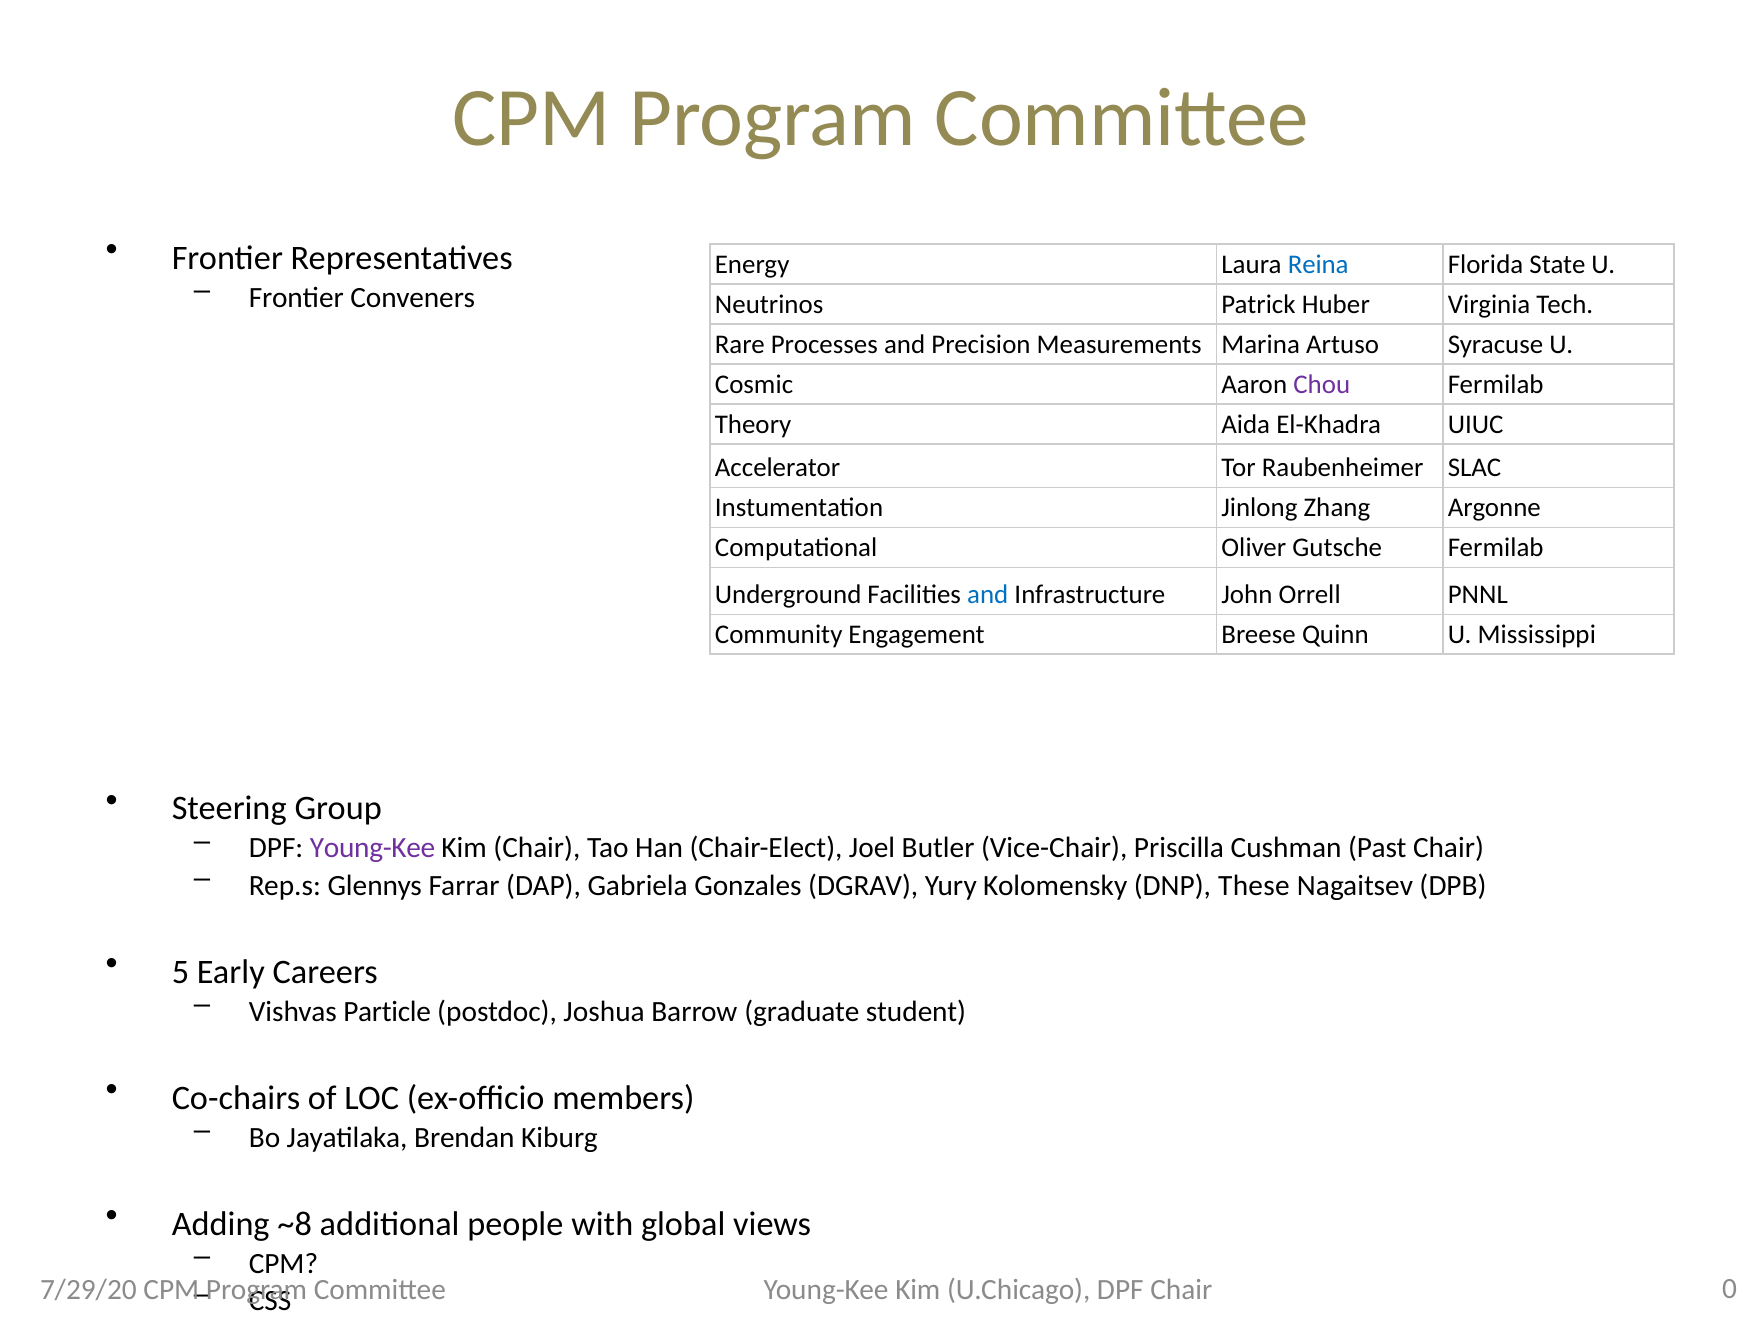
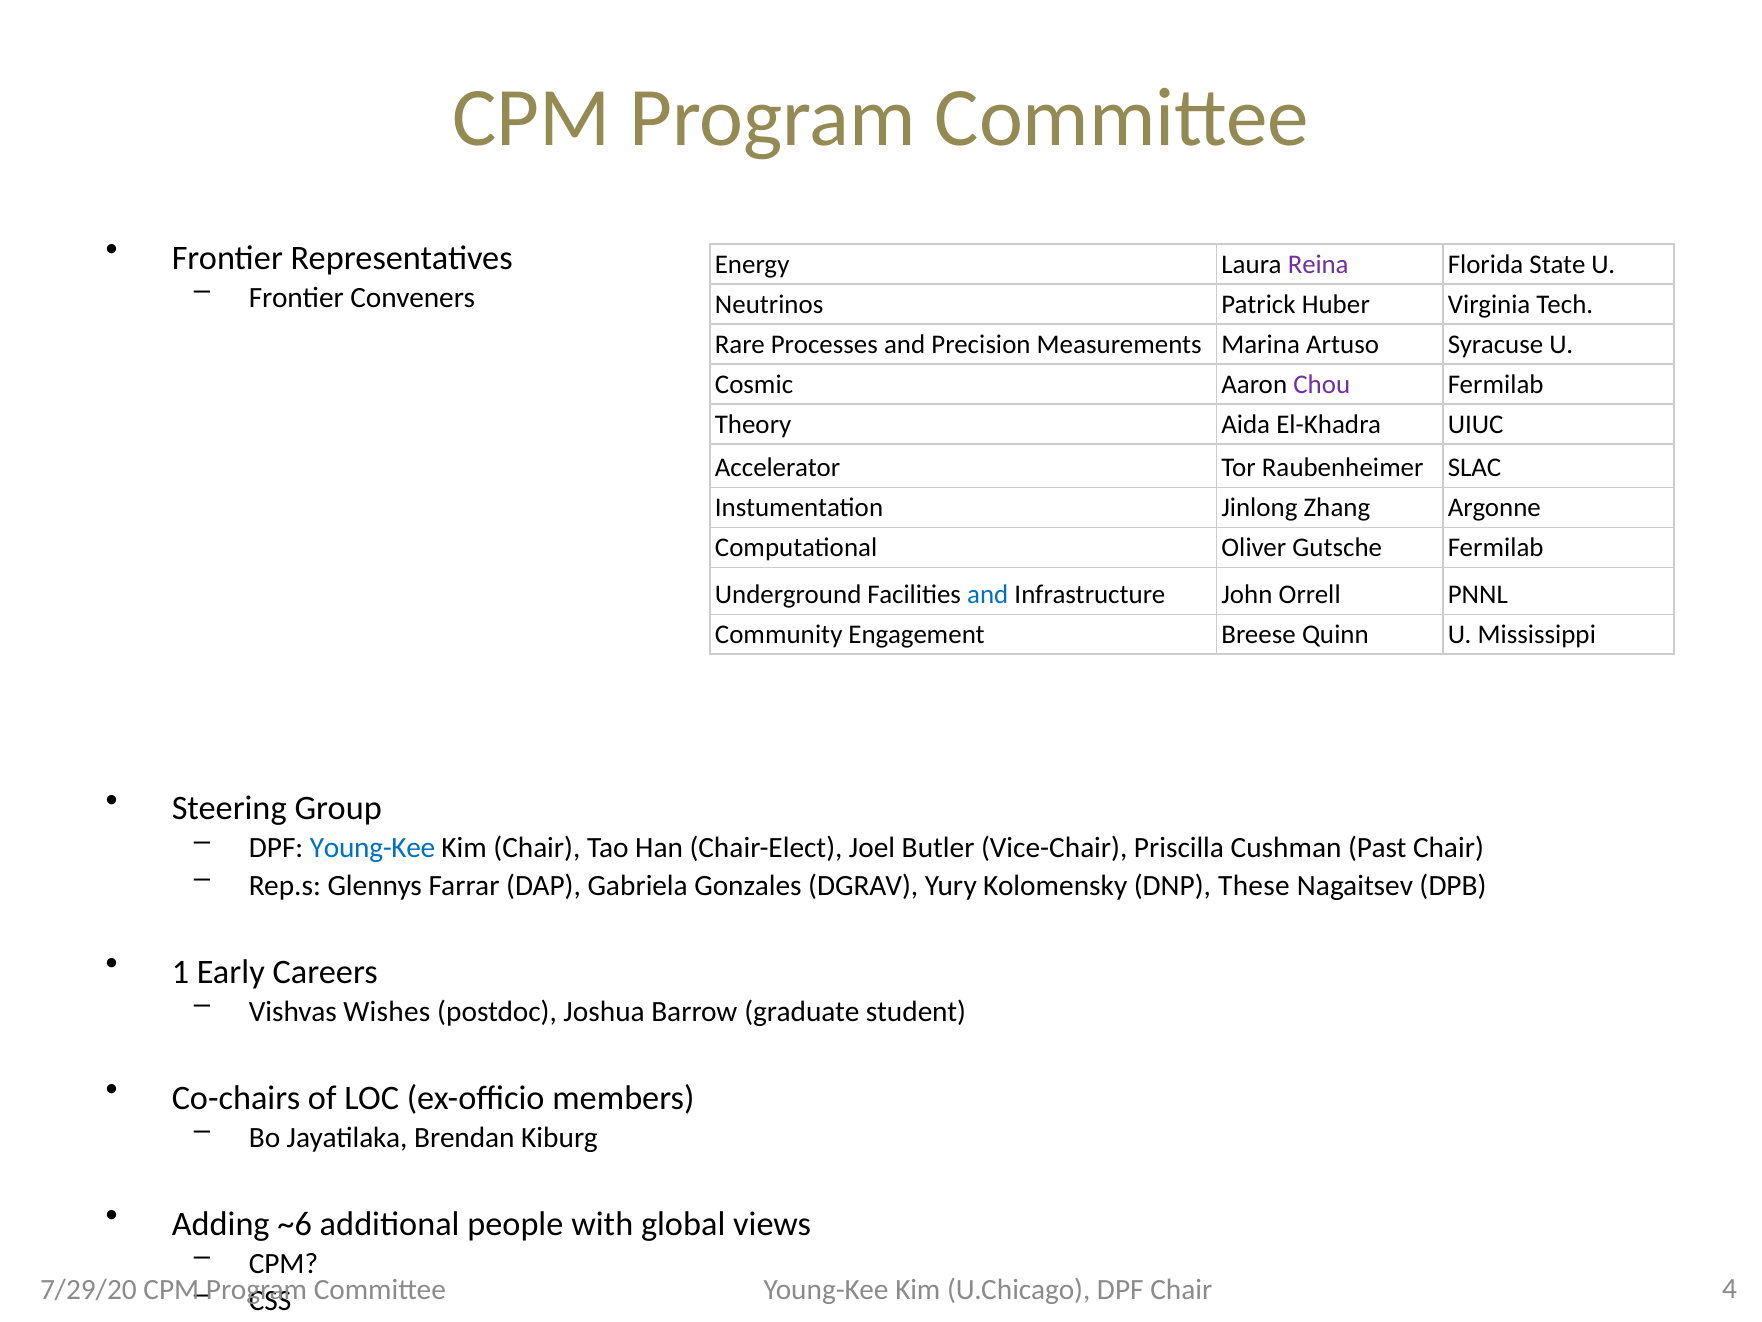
Reina colour: blue -> purple
Young-Kee at (373, 848) colour: purple -> blue
5: 5 -> 1
Particle: Particle -> Wishes
~8: ~8 -> ~6
0: 0 -> 4
